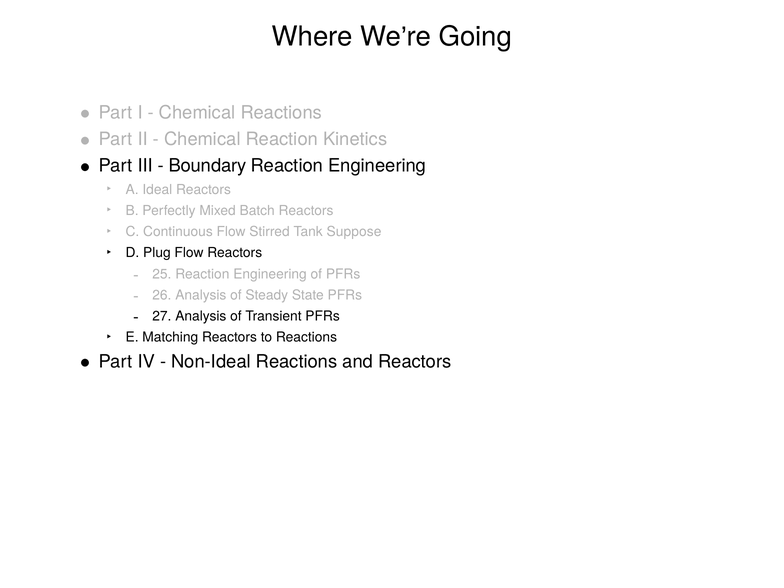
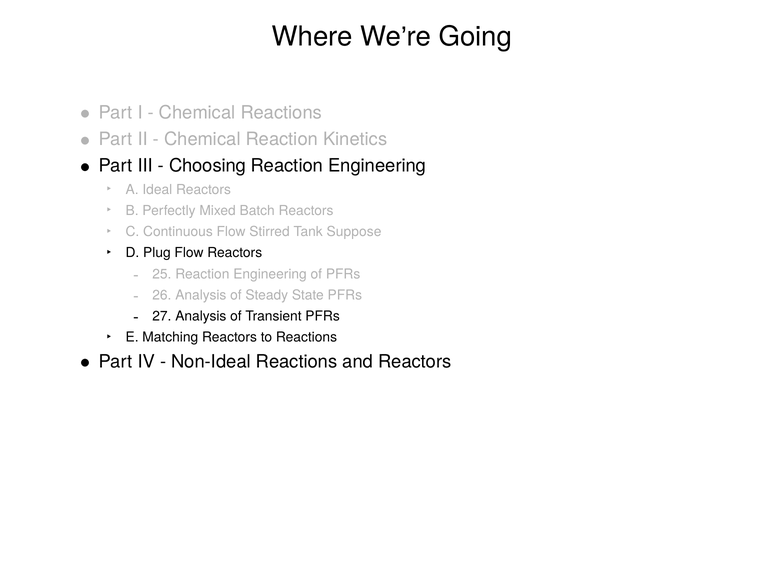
Boundary: Boundary -> Choosing
